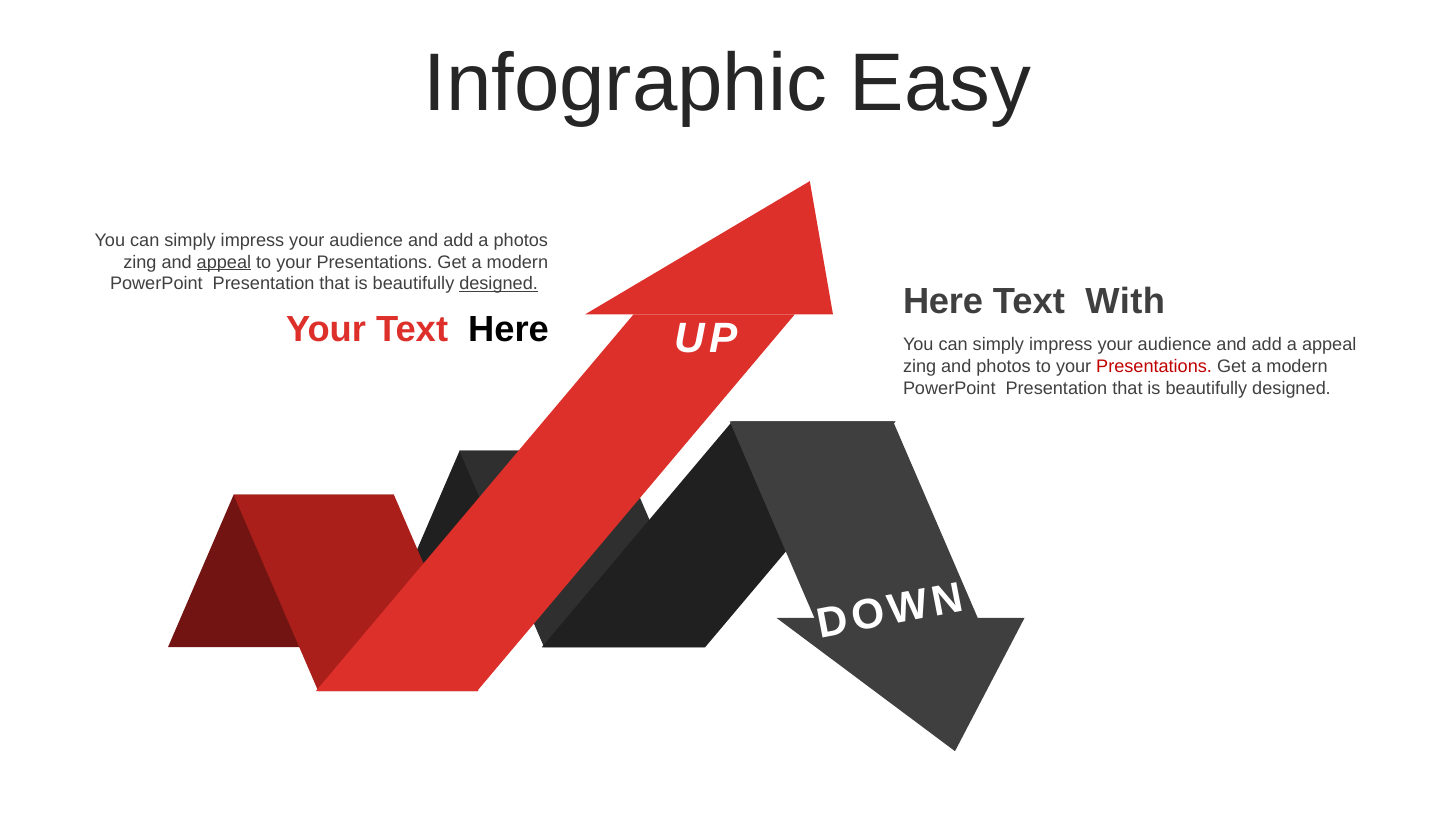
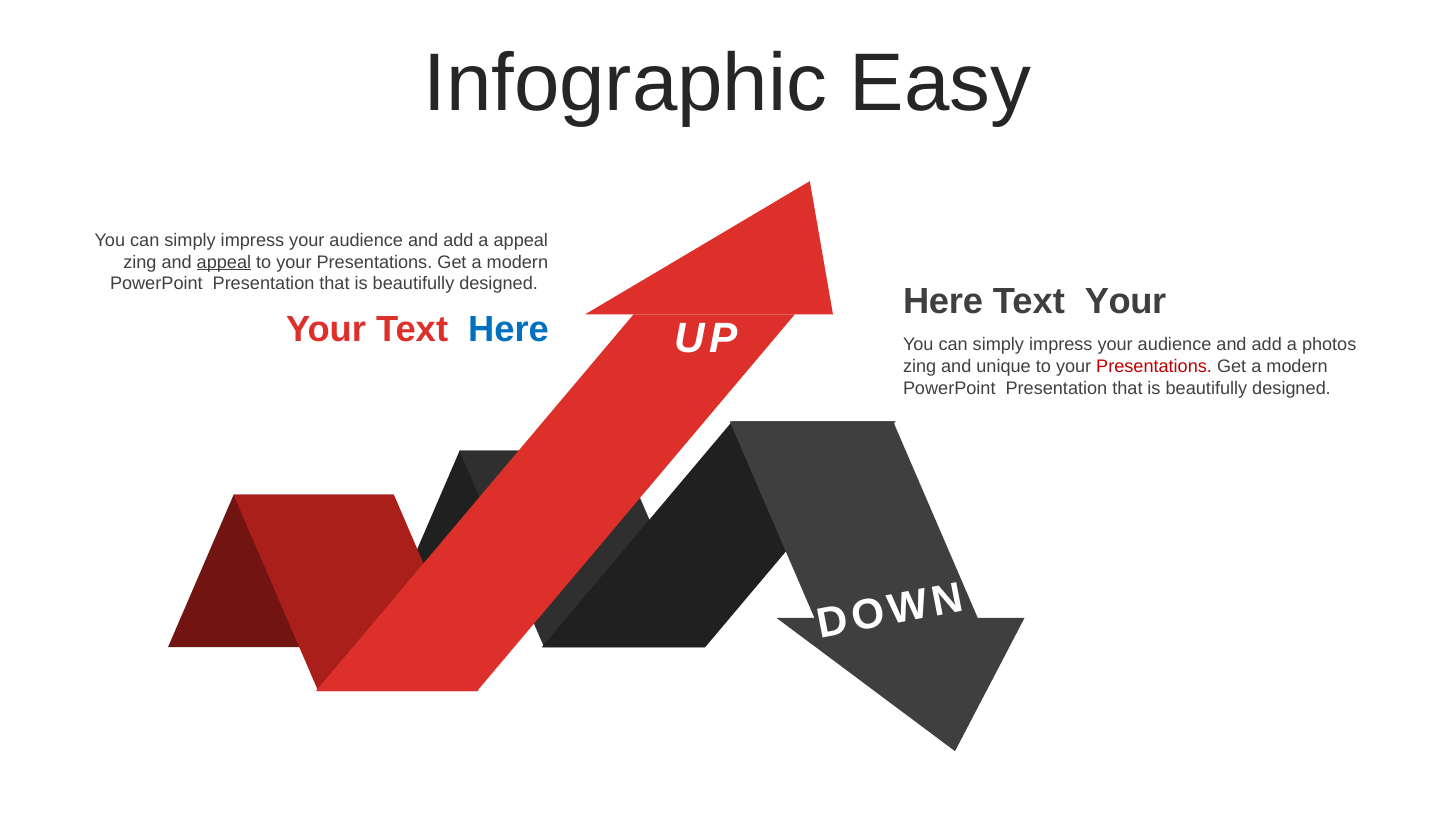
a photos: photos -> appeal
designed at (499, 284) underline: present -> none
Text With: With -> Your
Here at (508, 329) colour: black -> blue
a appeal: appeal -> photos
and photos: photos -> unique
